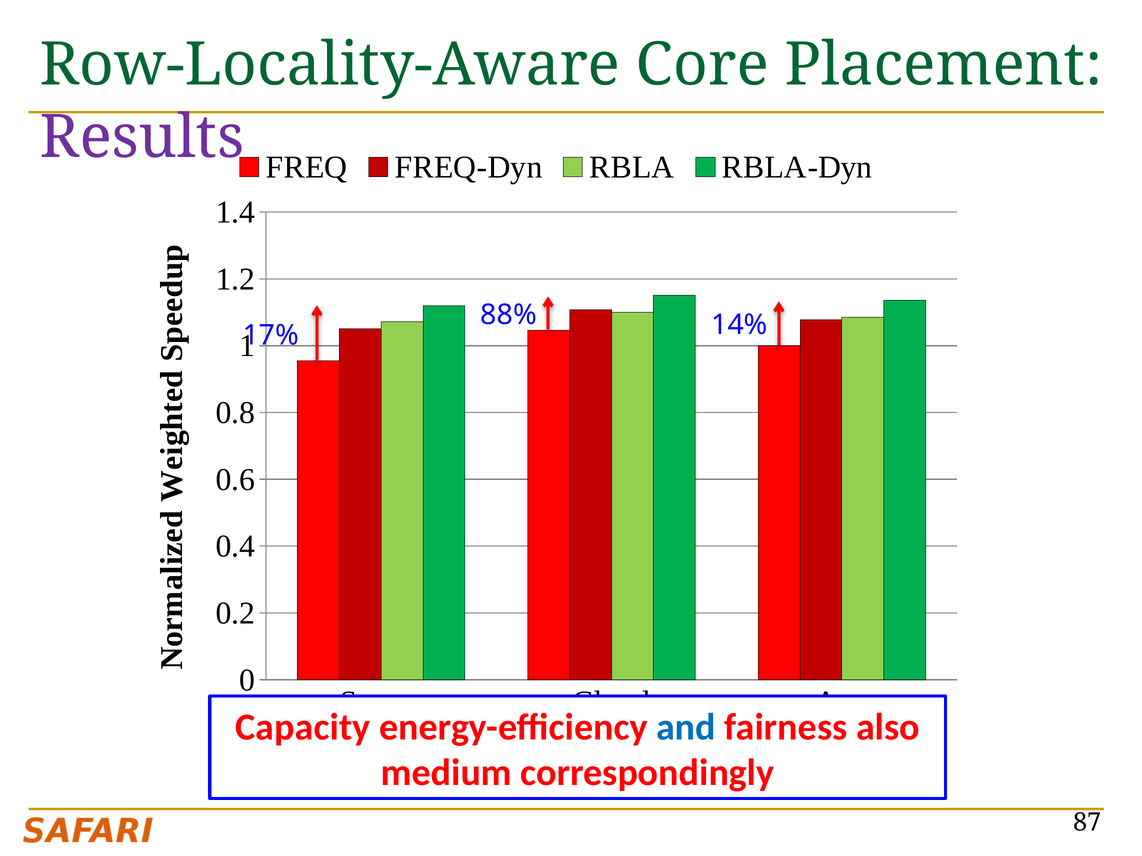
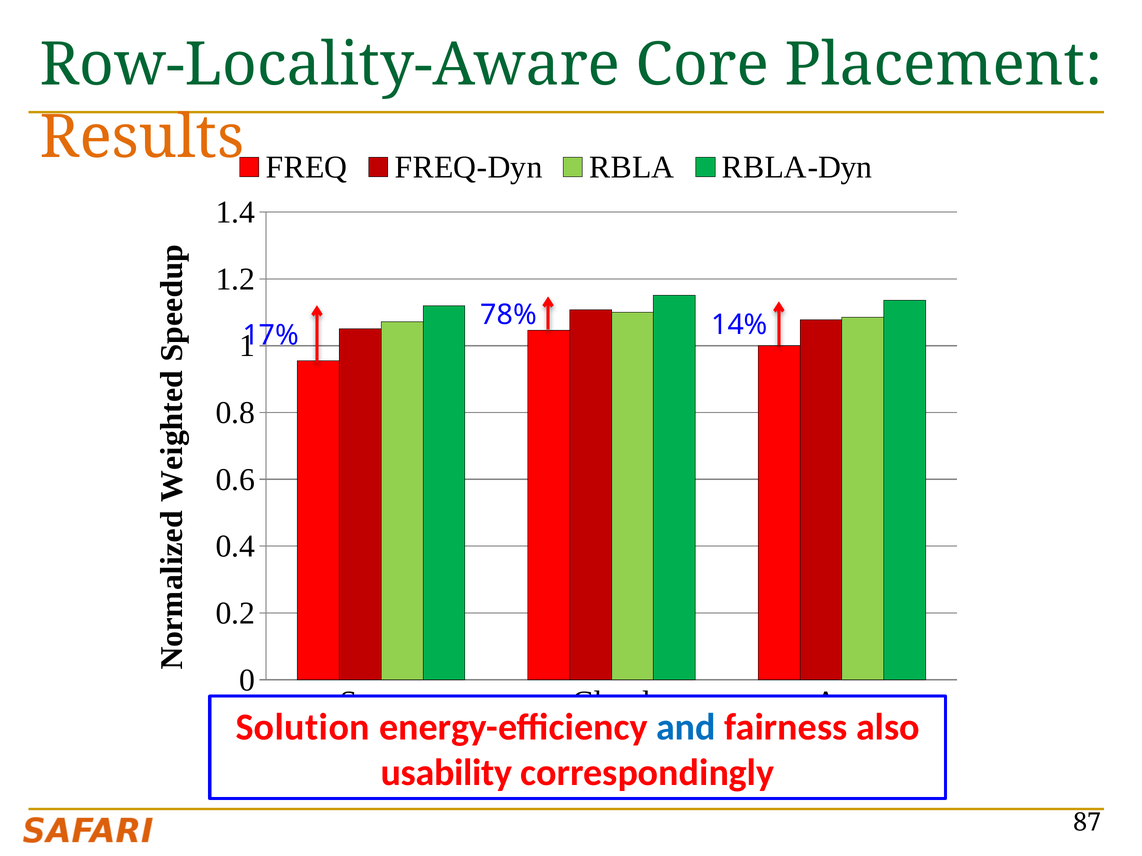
Results colour: purple -> orange
88%: 88% -> 78%
Capacity: Capacity -> Solution
medium: medium -> usability
